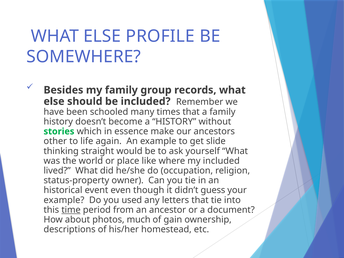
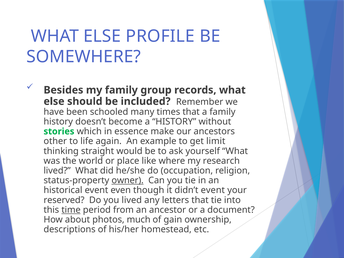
slide: slide -> limit
my included: included -> research
owner underline: none -> present
didn’t guess: guess -> event
example at (64, 200): example -> reserved
you used: used -> lived
